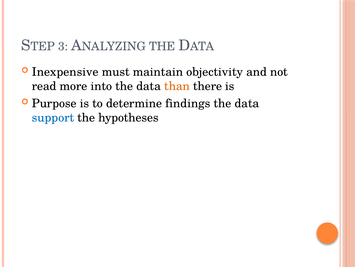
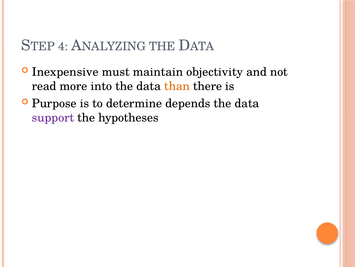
3: 3 -> 4
findings: findings -> depends
support colour: blue -> purple
